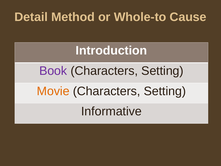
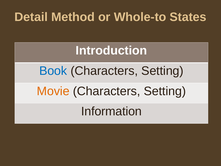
Cause: Cause -> States
Book colour: purple -> blue
Informative: Informative -> Information
